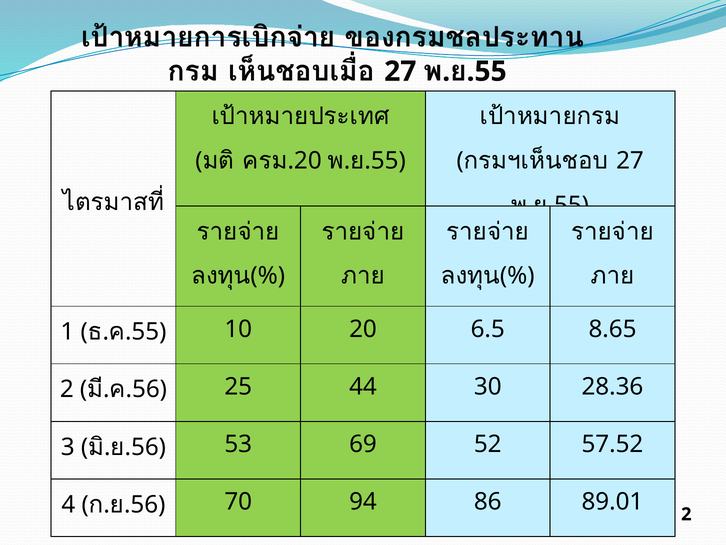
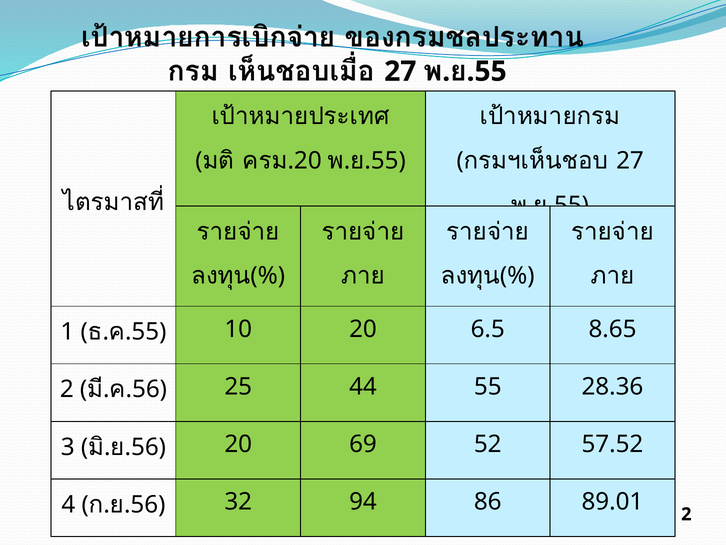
30: 30 -> 55
53 at (238, 444): 53 -> 20
70: 70 -> 32
